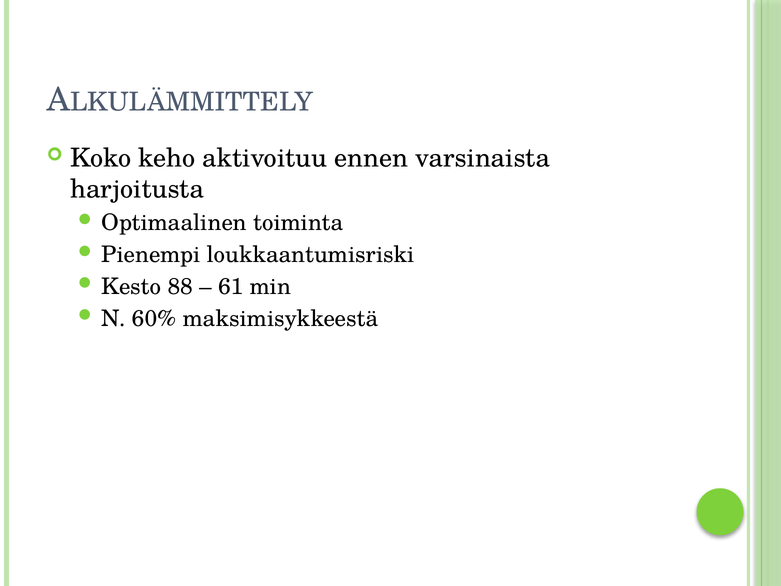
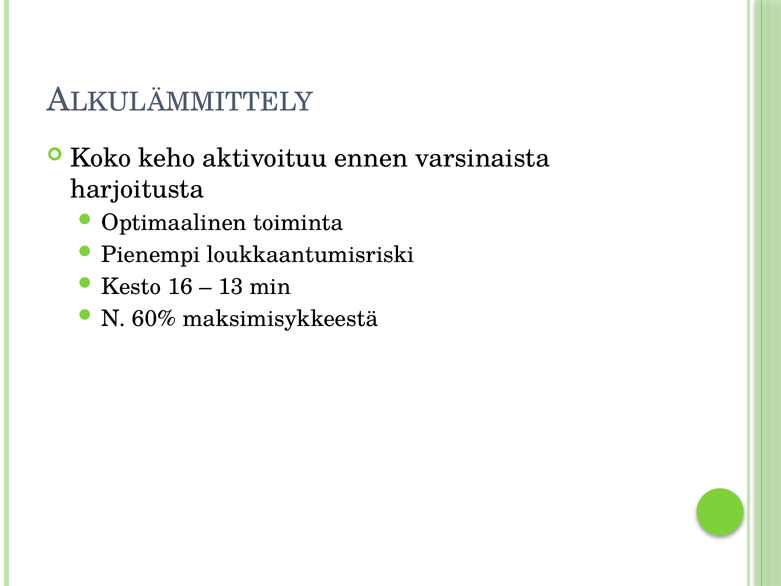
88: 88 -> 16
61: 61 -> 13
